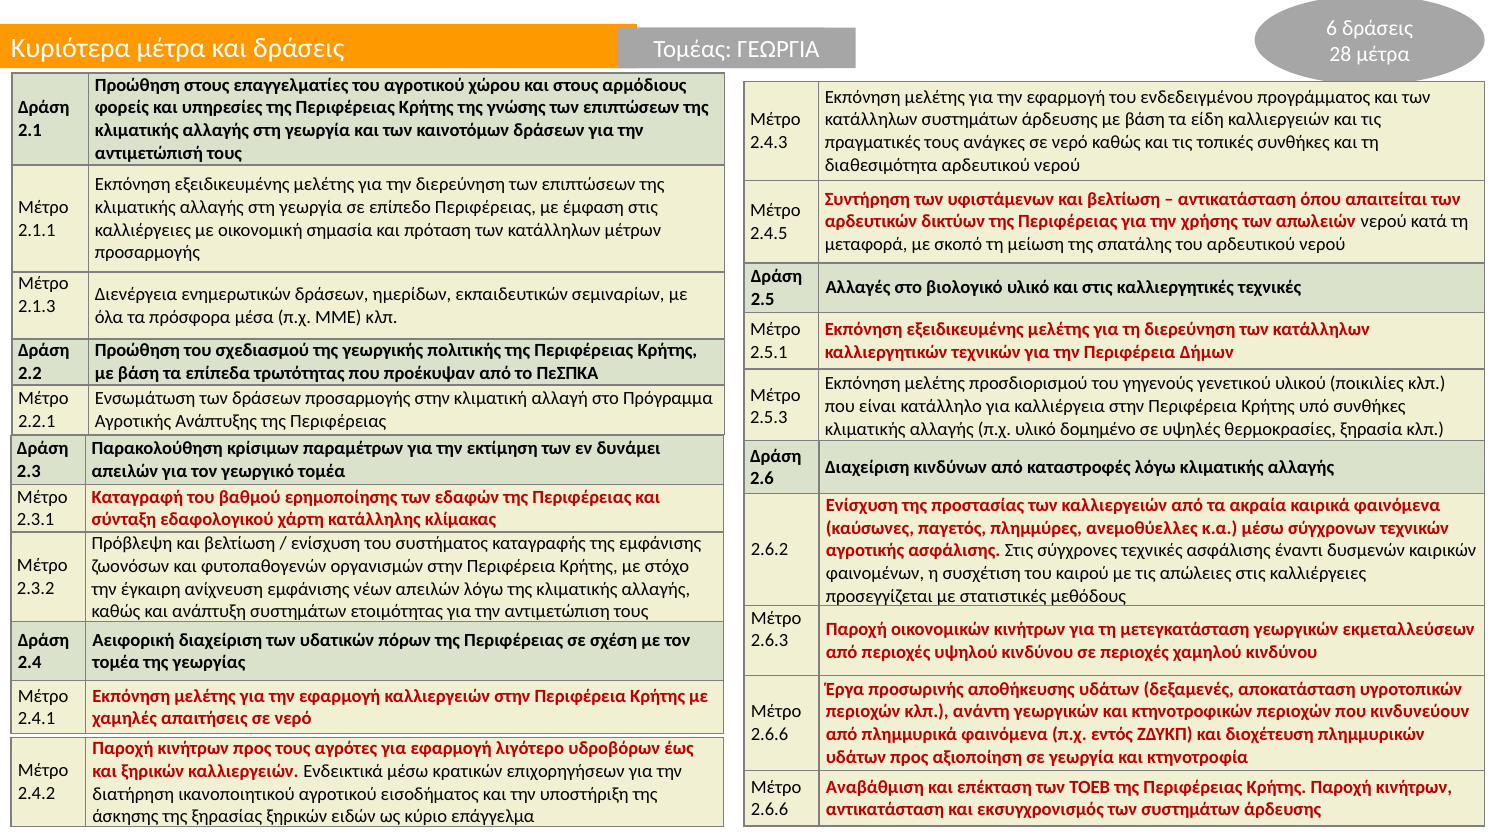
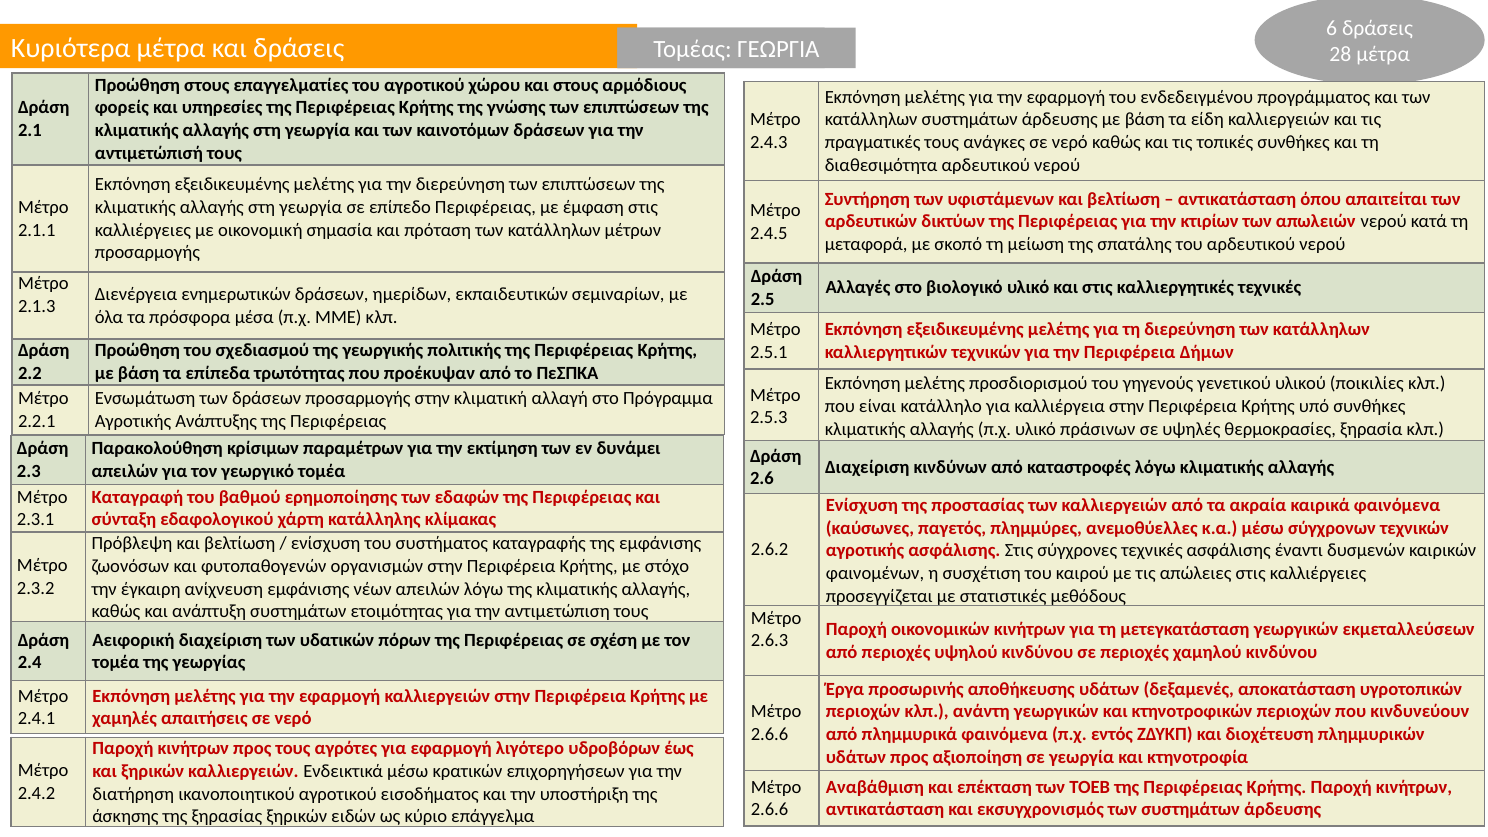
χρήσης: χρήσης -> κτιρίων
δομημένο: δομημένο -> πράσινων
